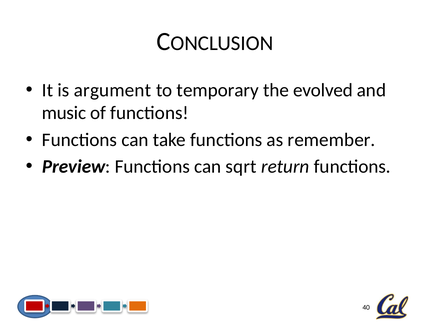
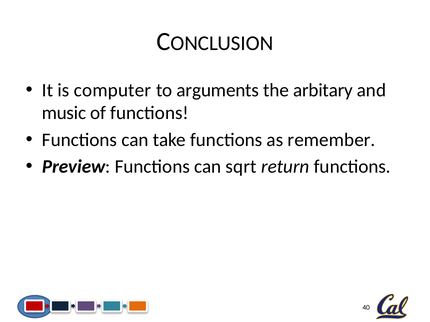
argument: argument -> computer
temporary: temporary -> arguments
evolved: evolved -> arbitary
